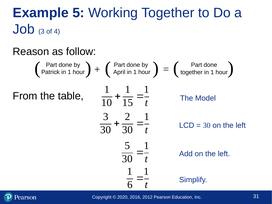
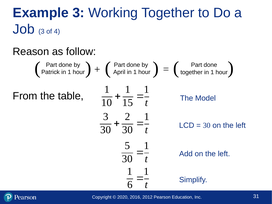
Example 5: 5 -> 3
